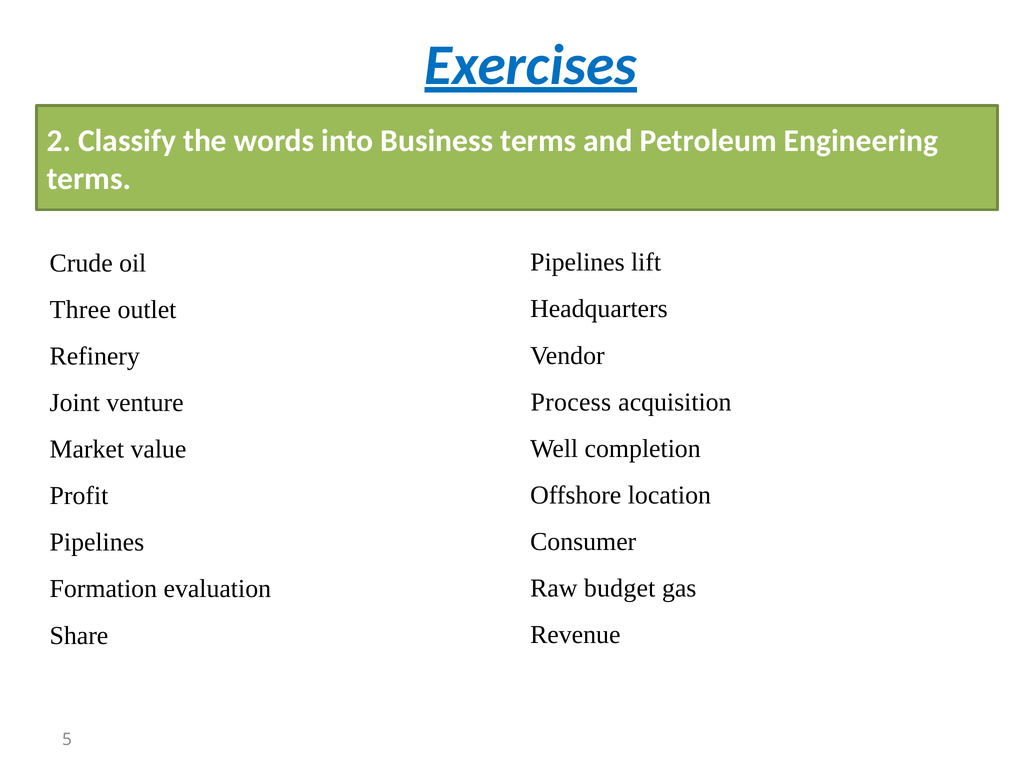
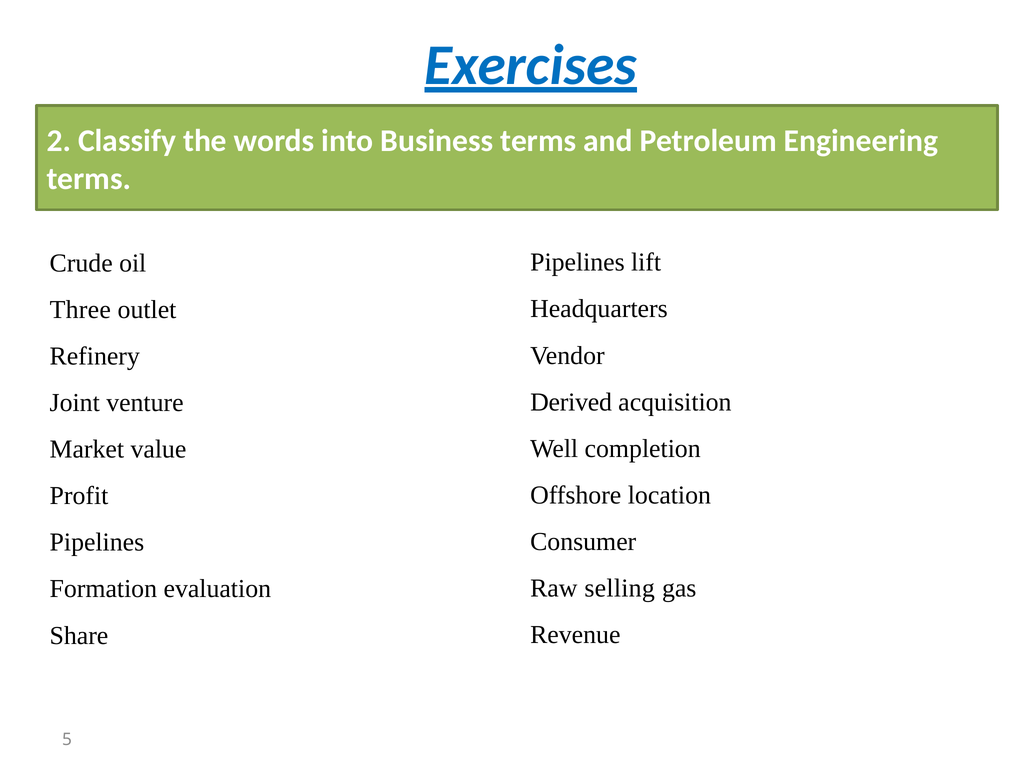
Process: Process -> Derived
budget: budget -> selling
